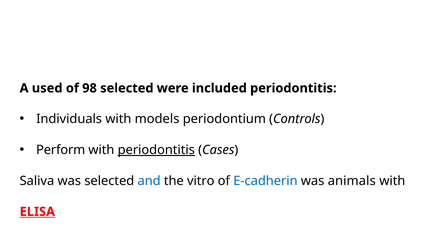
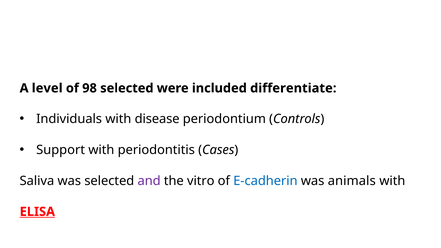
used: used -> level
included periodontitis: periodontitis -> differentiate
models: models -> disease
Perform: Perform -> Support
periodontitis at (156, 150) underline: present -> none
and colour: blue -> purple
